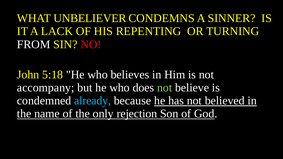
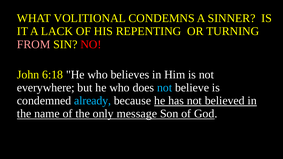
UNBELIEVER: UNBELIEVER -> VOLITIONAL
FROM colour: white -> pink
5:18: 5:18 -> 6:18
accompany: accompany -> everywhere
not at (165, 88) colour: light green -> light blue
rejection: rejection -> message
